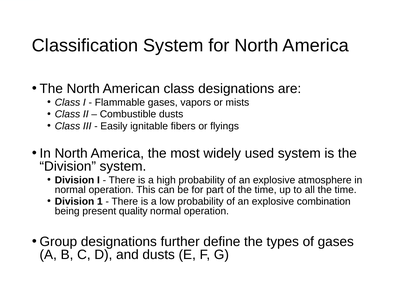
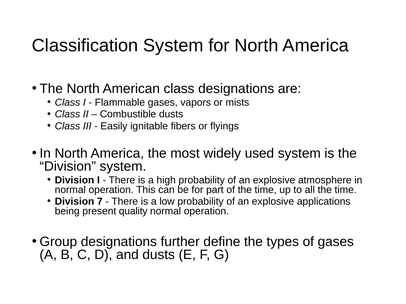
1: 1 -> 7
combination: combination -> applications
